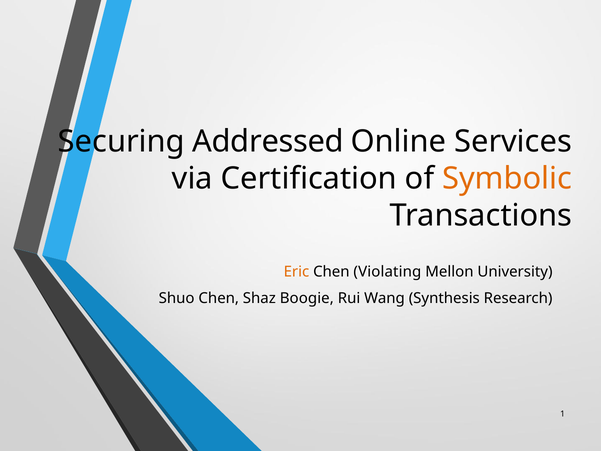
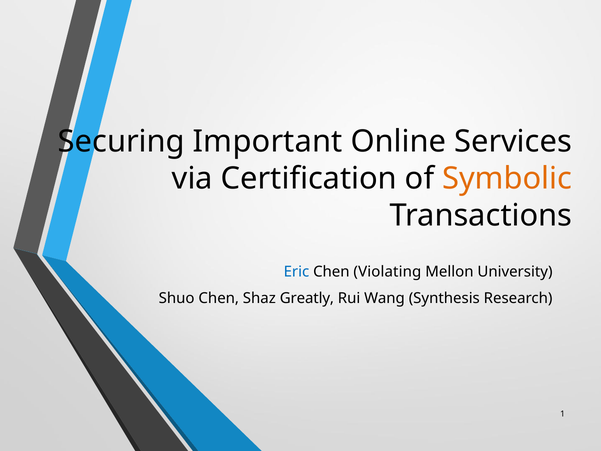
Addressed: Addressed -> Important
Eric colour: orange -> blue
Boogie: Boogie -> Greatly
